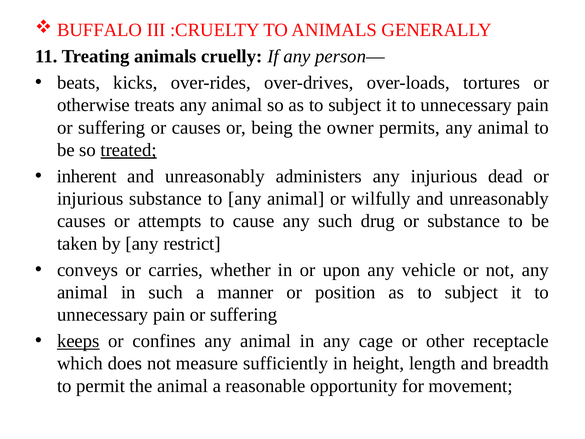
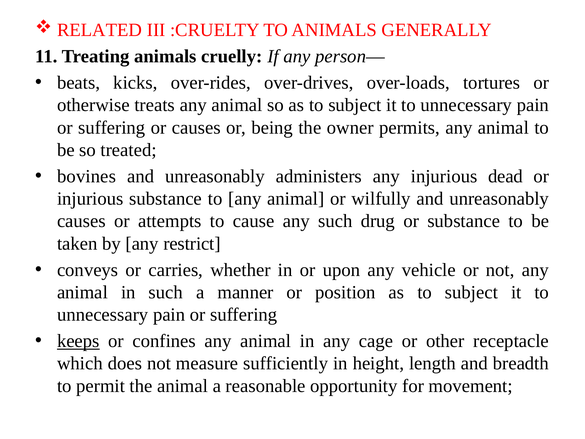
BUFFALO: BUFFALO -> RELATED
treated underline: present -> none
inherent: inherent -> bovines
